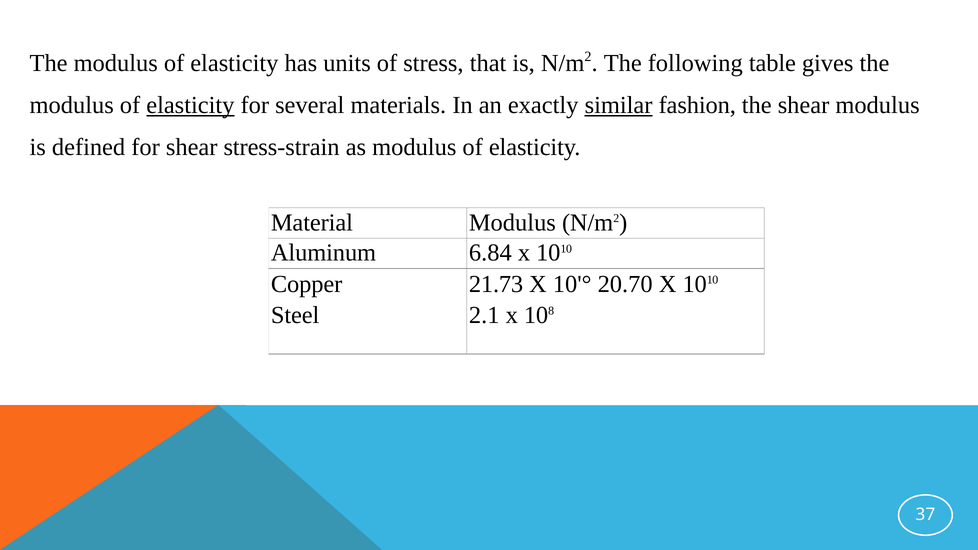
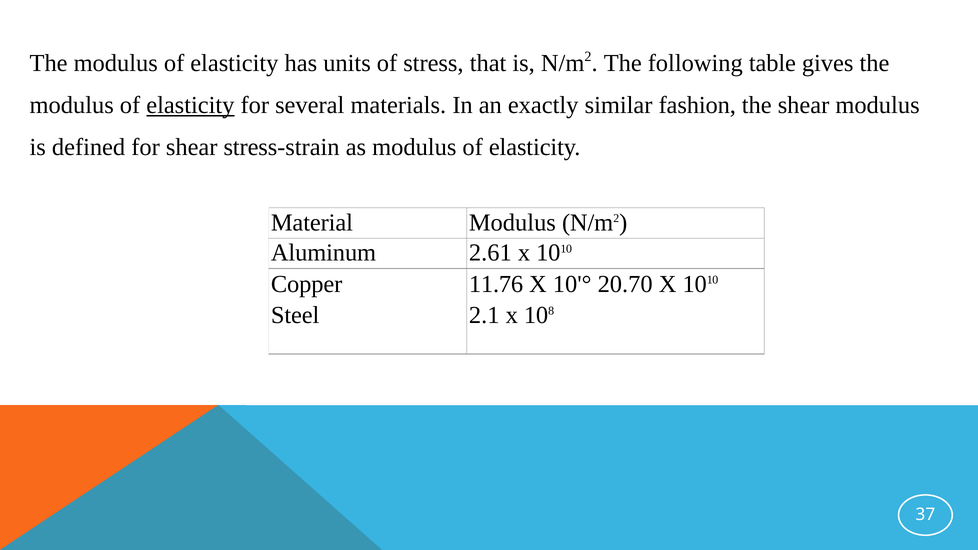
similar underline: present -> none
6.84: 6.84 -> 2.61
21.73: 21.73 -> 11.76
